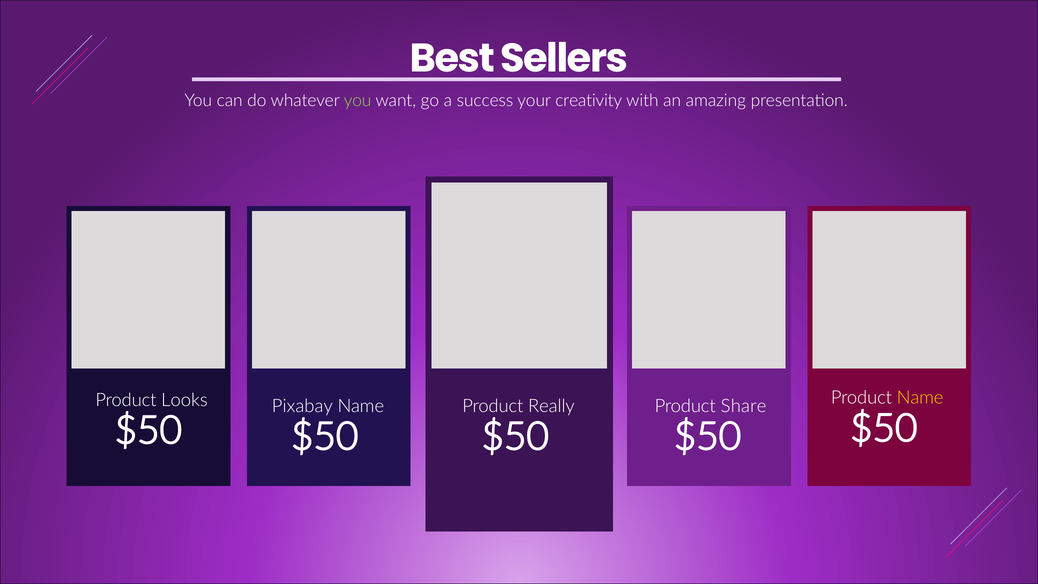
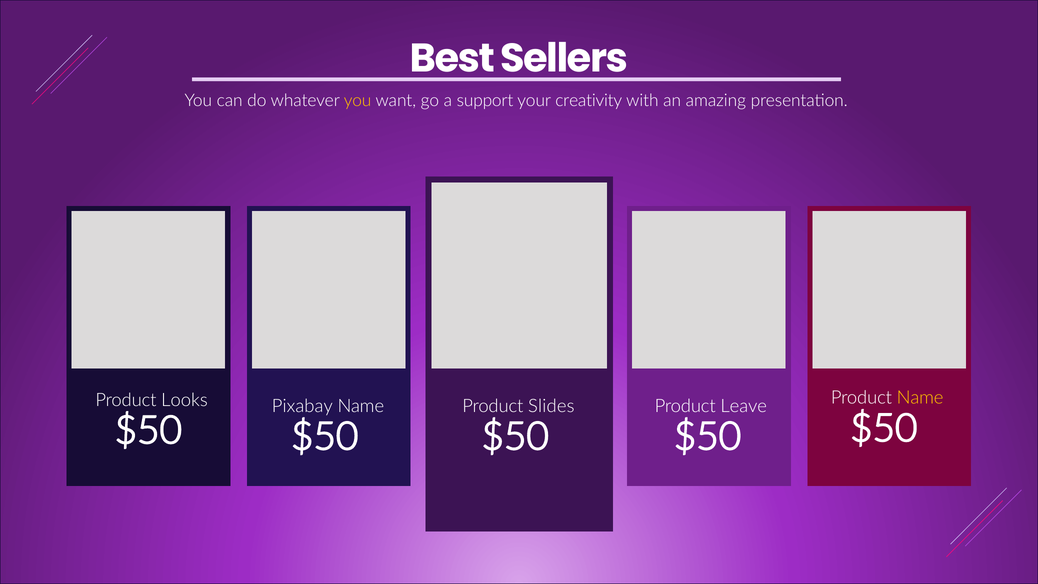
you at (358, 100) colour: light green -> yellow
success: success -> support
Really: Really -> Slides
Share: Share -> Leave
